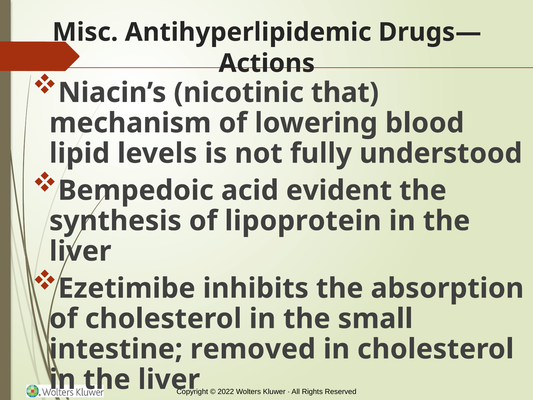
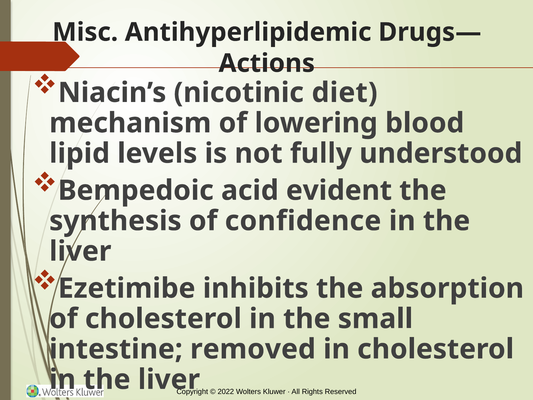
that: that -> diet
lipoprotein: lipoprotein -> confidence
